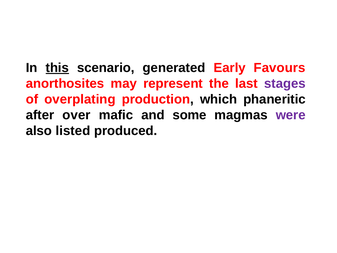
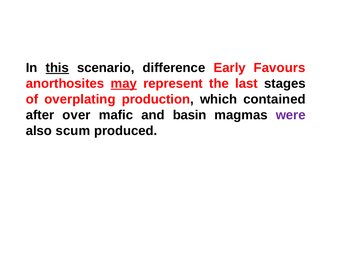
generated: generated -> difference
may underline: none -> present
stages colour: purple -> black
phaneritic: phaneritic -> contained
some: some -> basin
listed: listed -> scum
